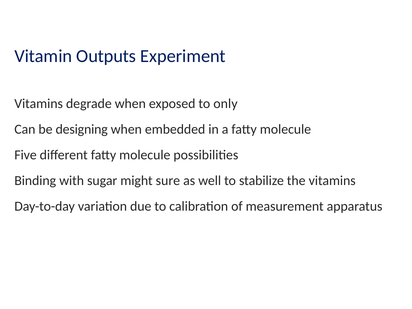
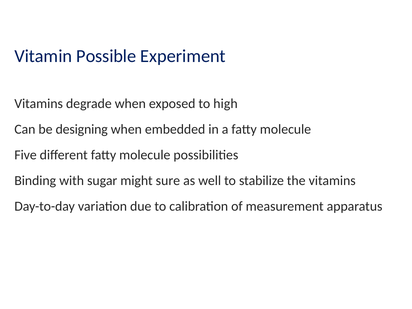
Outputs: Outputs -> Possible
only: only -> high
